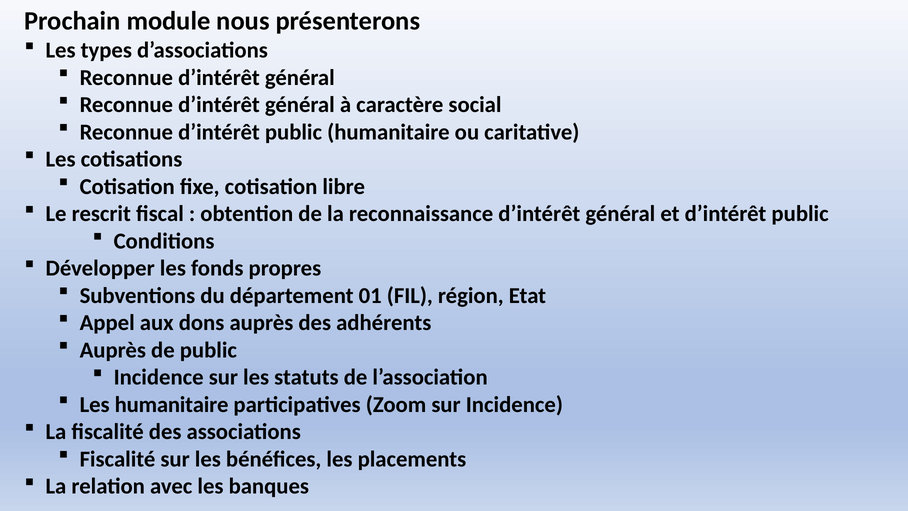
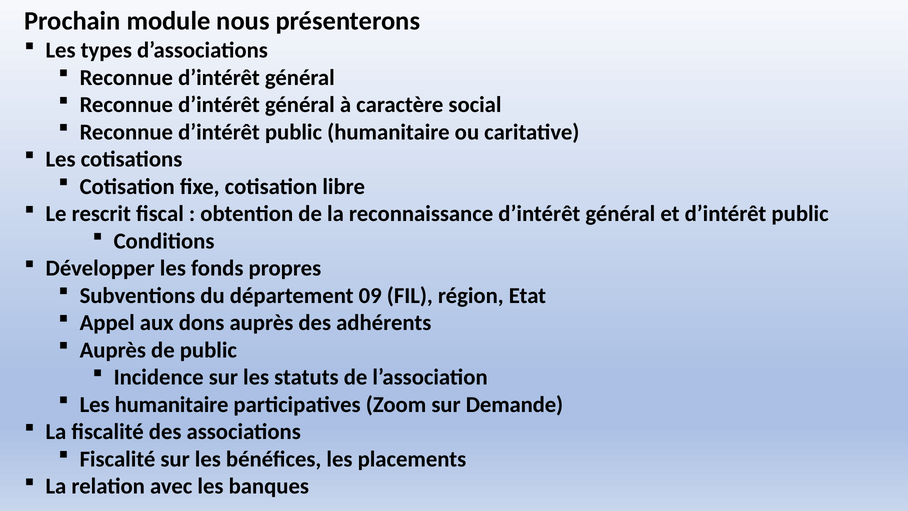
01: 01 -> 09
sur Incidence: Incidence -> Demande
